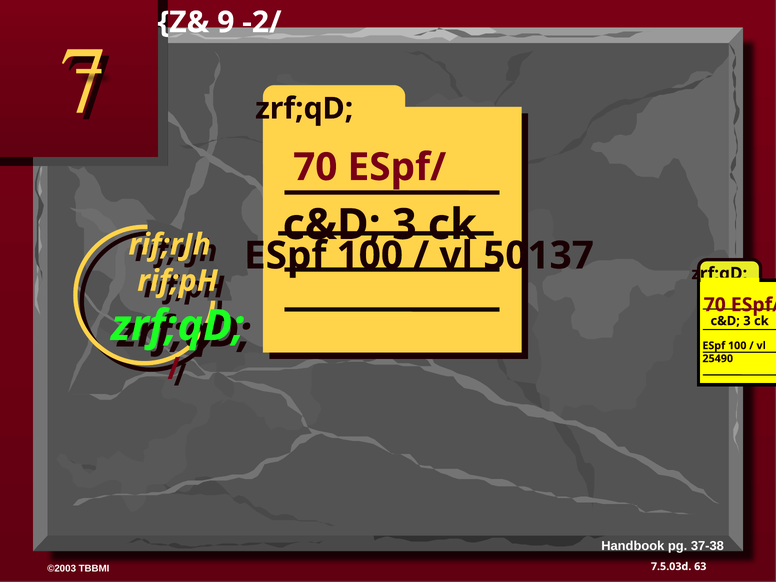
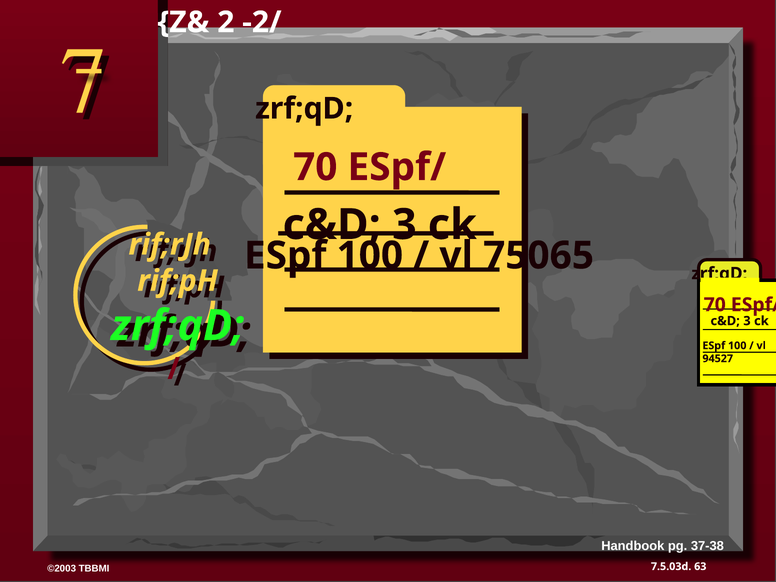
9: 9 -> 2
50137: 50137 -> 75065
25490: 25490 -> 94527
